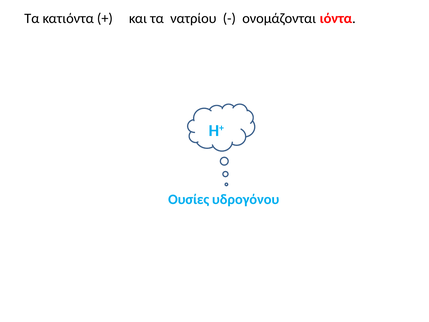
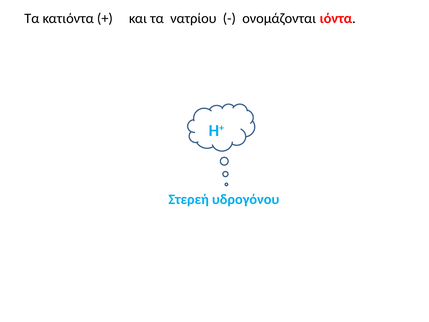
Ουσίες: Ουσίες -> Στερεή
